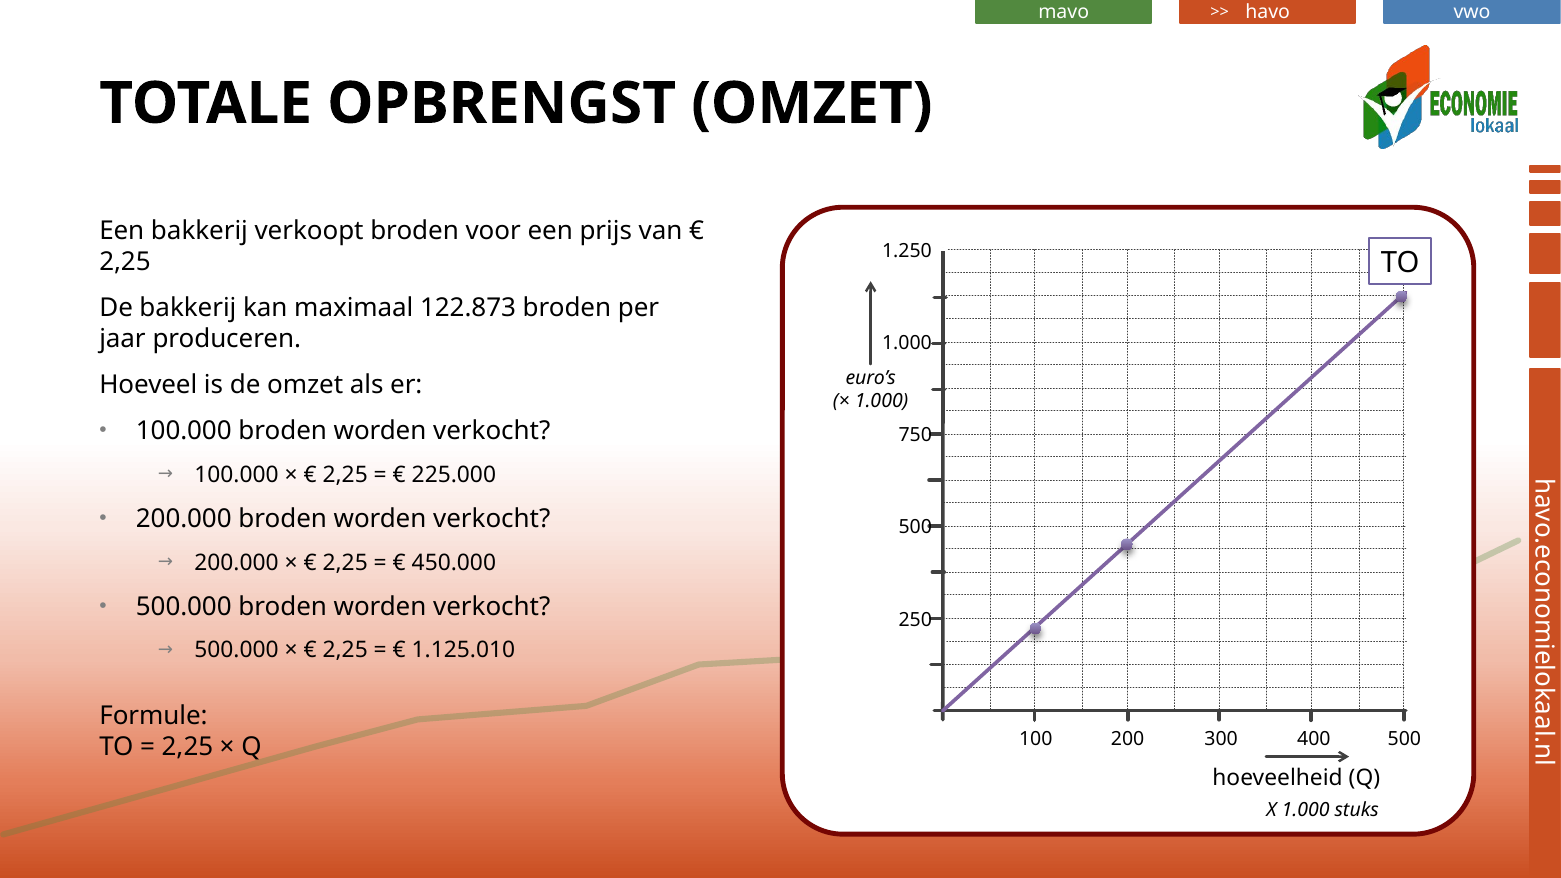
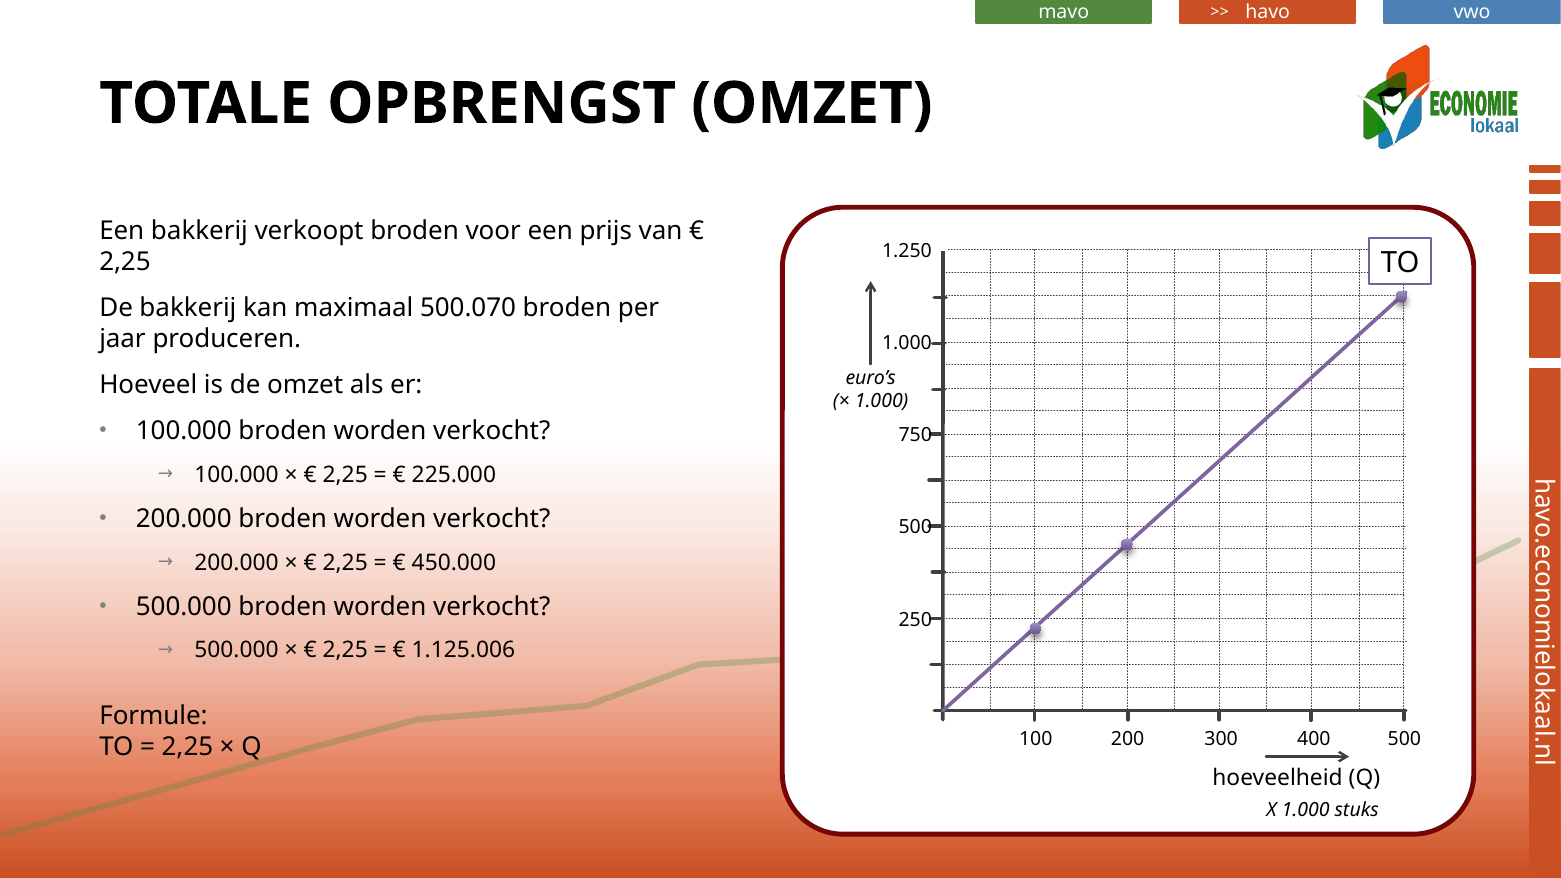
122.873: 122.873 -> 500.070
1.125.010: 1.125.010 -> 1.125.006
